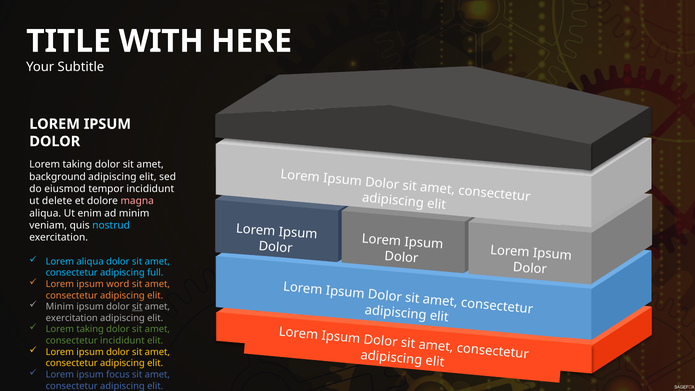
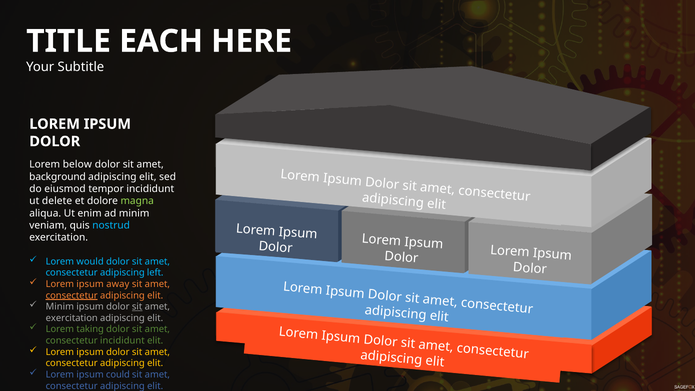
WITH: WITH -> EACH
taking at (77, 165): taking -> below
magna colour: pink -> light green
Lorem aliqua: aliqua -> would
full: full -> left
word: word -> away
consectetur at (72, 295) underline: none -> present
focus: focus -> could
